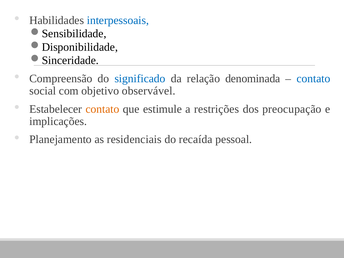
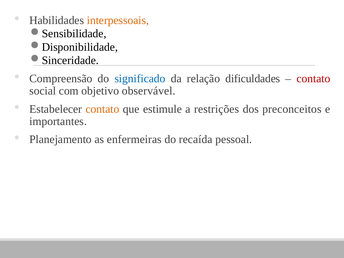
interpessoais colour: blue -> orange
denominada: denominada -> dificuldades
contato at (313, 78) colour: blue -> red
preocupação: preocupação -> preconceitos
implicações: implicações -> importantes
residenciais: residenciais -> enfermeiras
